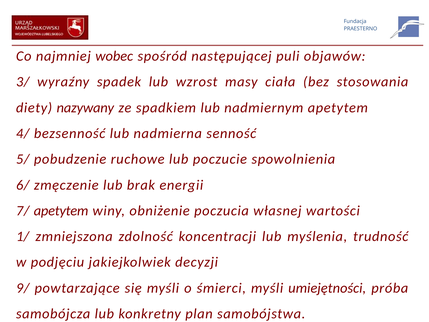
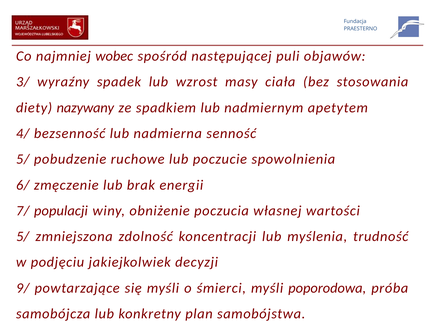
7/ apetytem: apetytem -> populacji
1/ at (23, 236): 1/ -> 5/
umiejętności: umiejętności -> poporodowa
